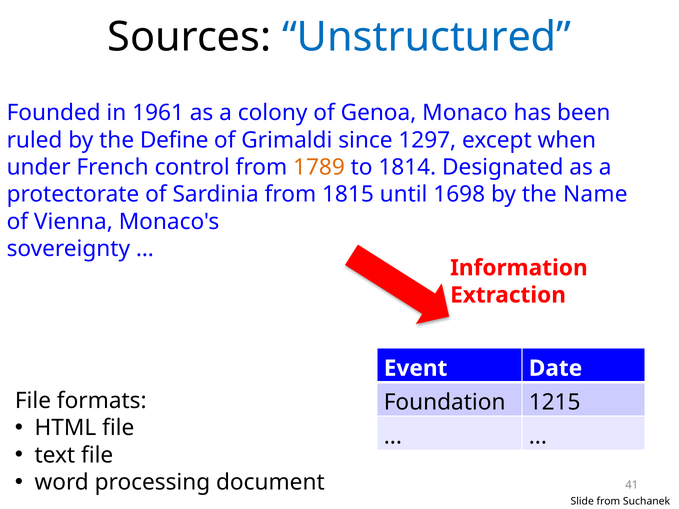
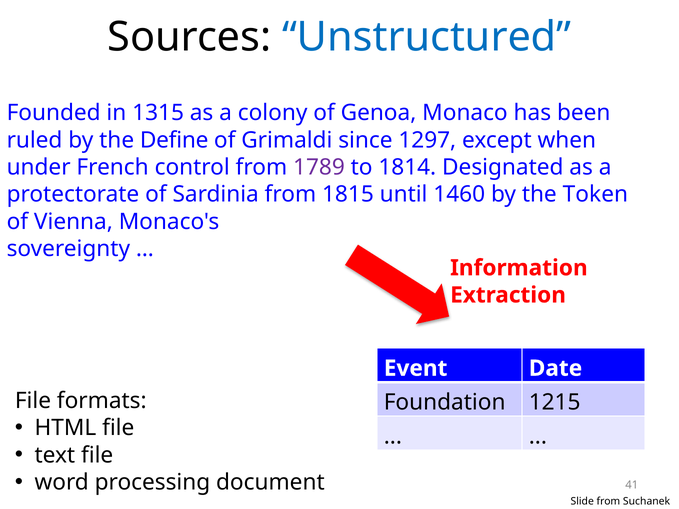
1961: 1961 -> 1315
1789 colour: orange -> purple
1698: 1698 -> 1460
Name: Name -> Token
